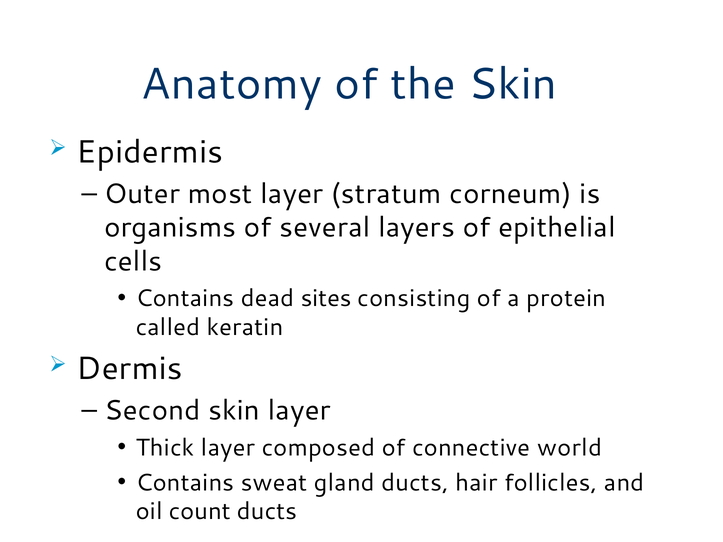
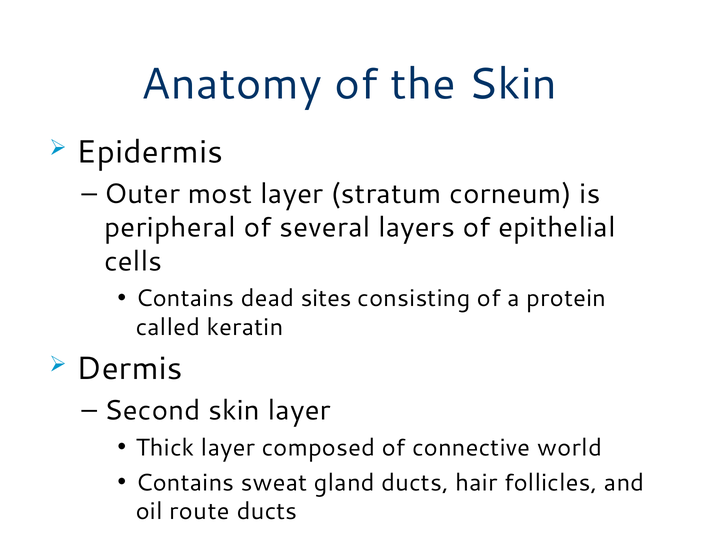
organisms: organisms -> peripheral
count: count -> route
